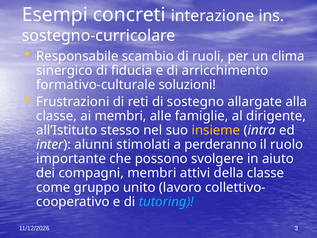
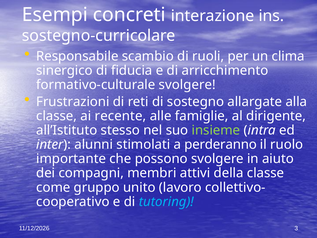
formativo-culturale soluzioni: soluzioni -> svolgere
ai membri: membri -> recente
insieme colour: yellow -> light green
